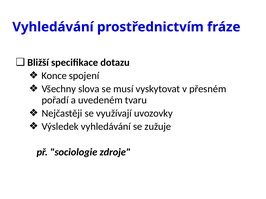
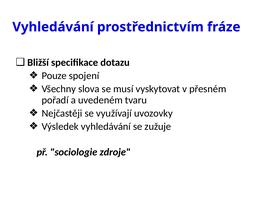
Konce: Konce -> Pouze
